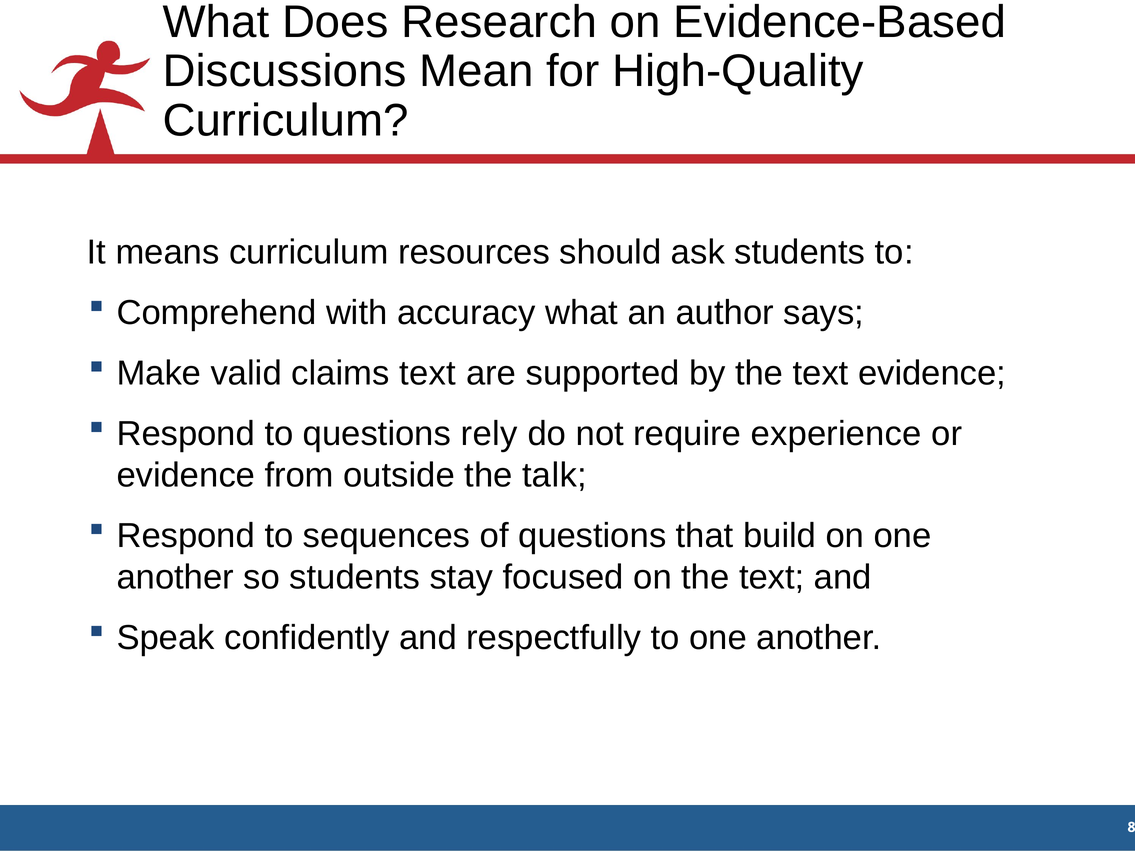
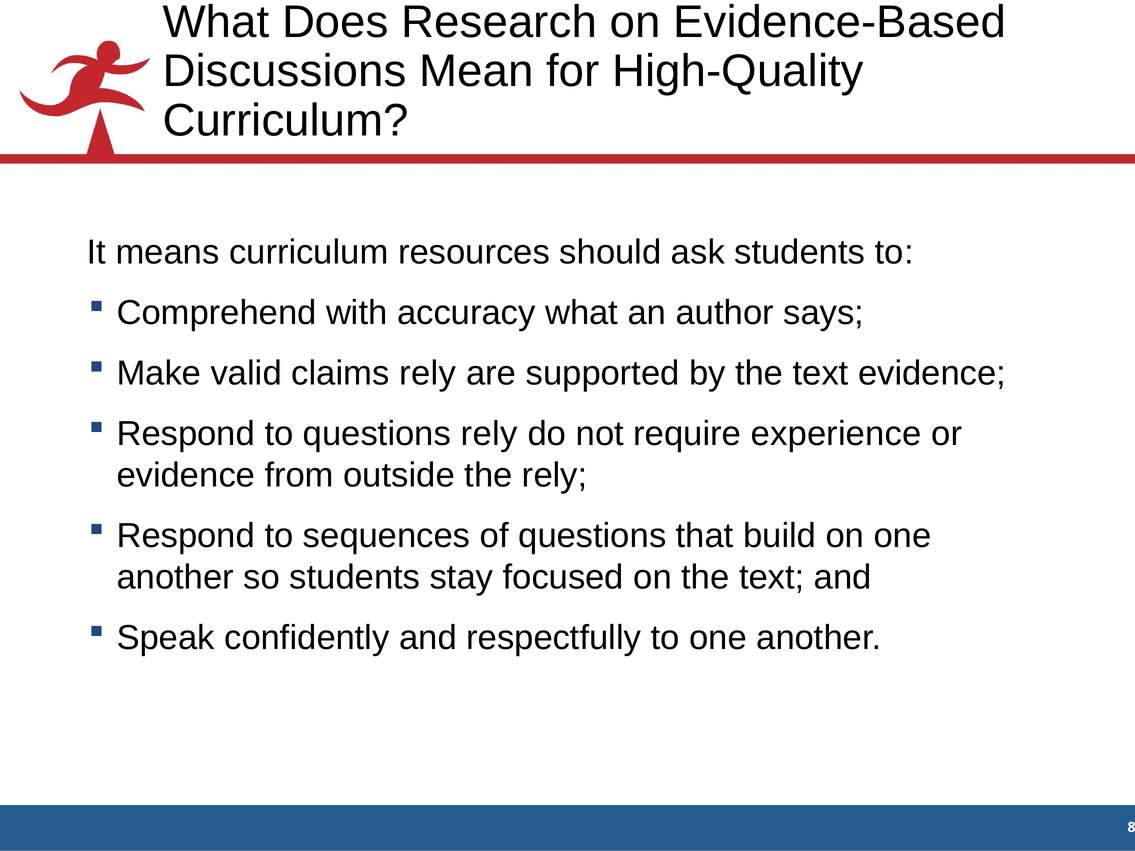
claims text: text -> rely
the talk: talk -> rely
